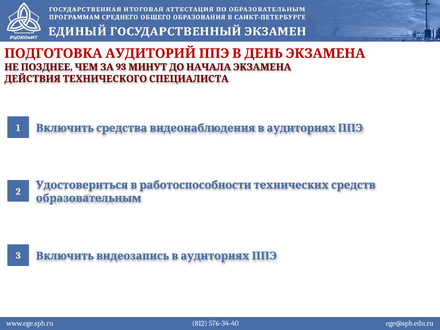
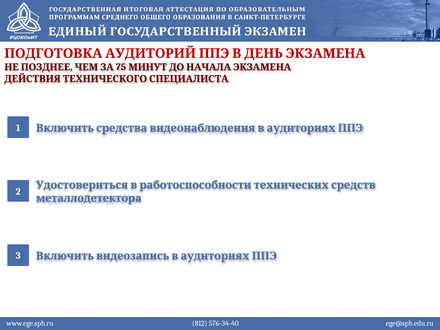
93: 93 -> 75
образовательным: образовательным -> металлодетектора
